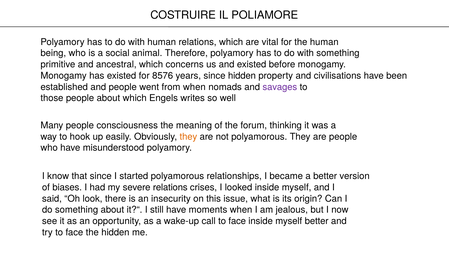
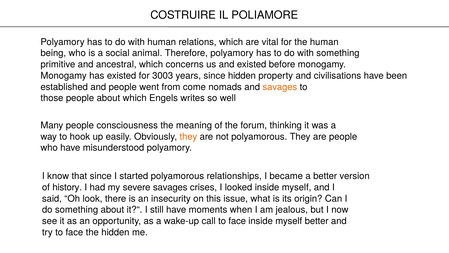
8576: 8576 -> 3003
from when: when -> come
savages at (280, 87) colour: purple -> orange
biases: biases -> history
severe relations: relations -> savages
